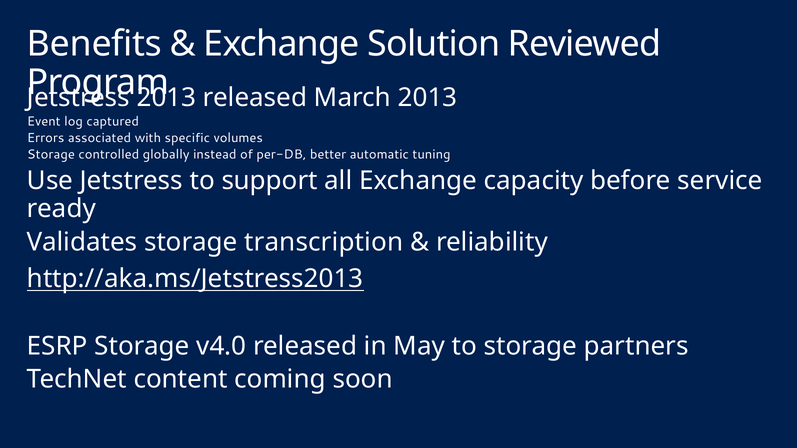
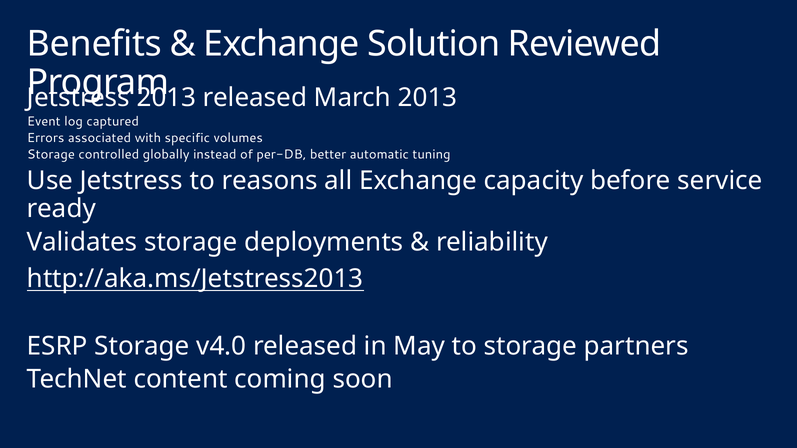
support: support -> reasons
transcription: transcription -> deployments
